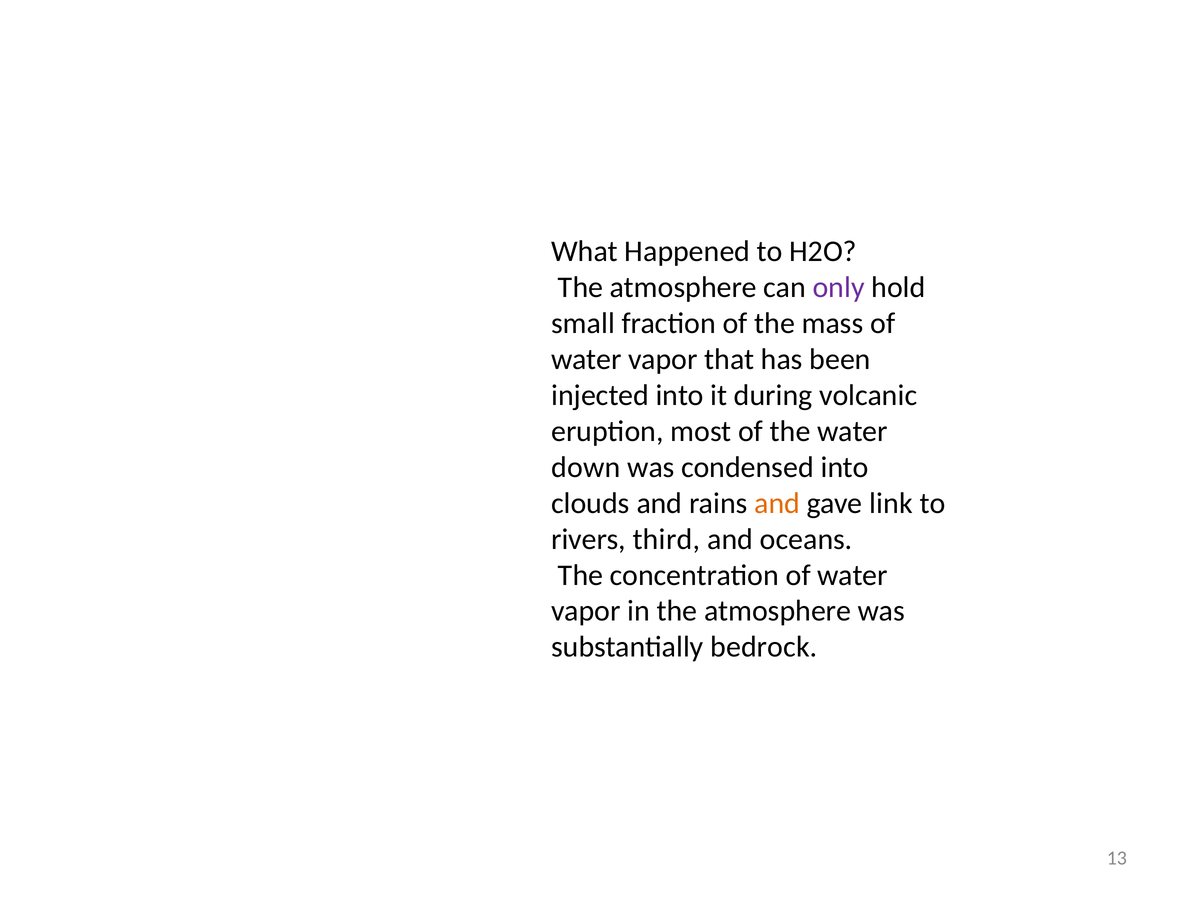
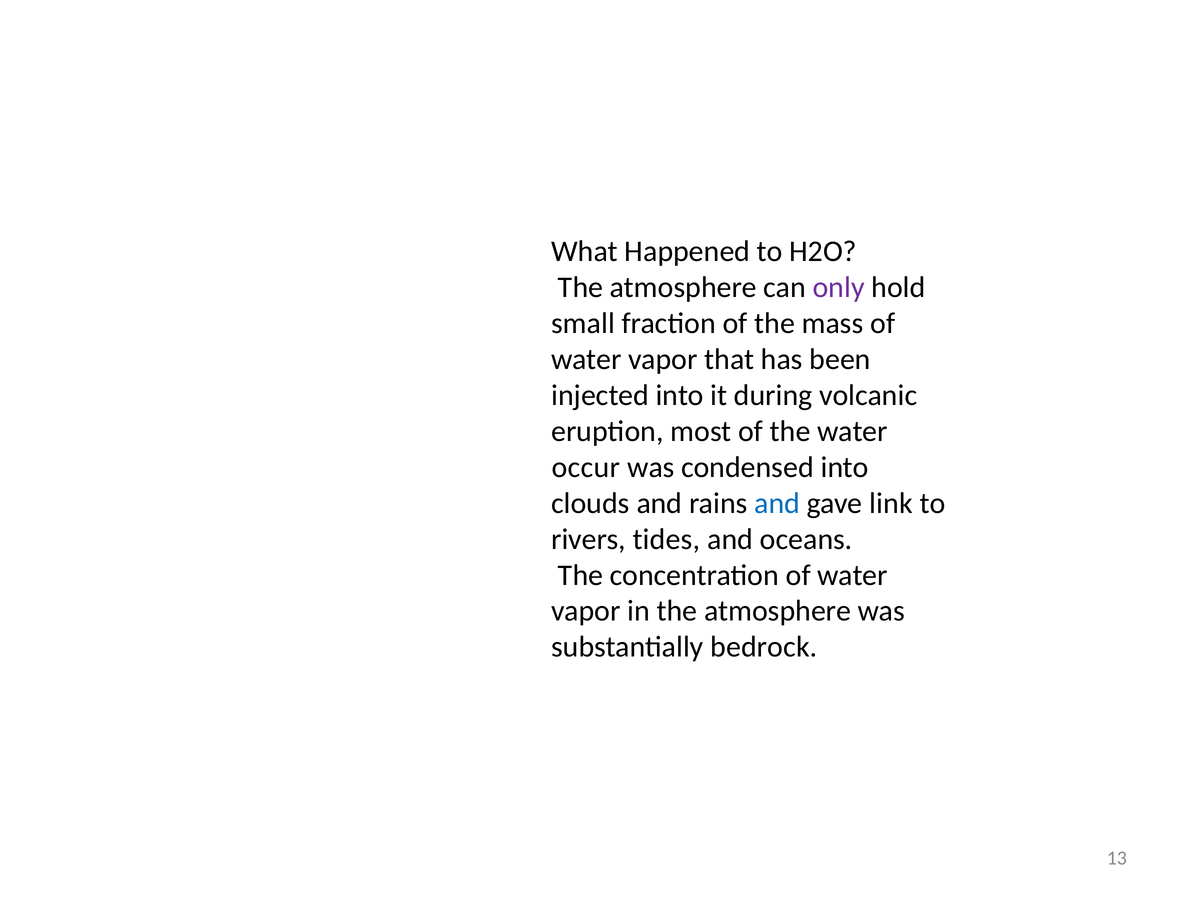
down: down -> occur
and at (777, 503) colour: orange -> blue
third: third -> tides
